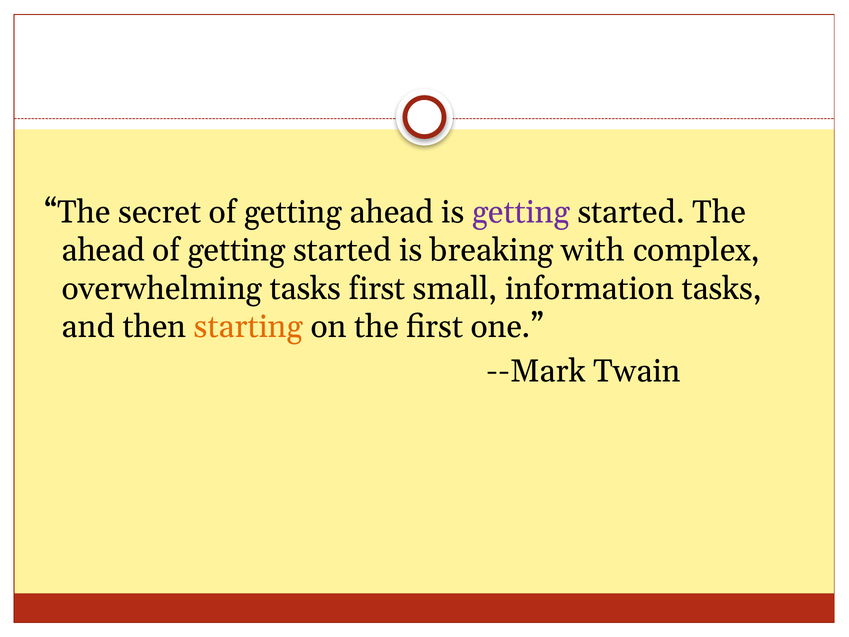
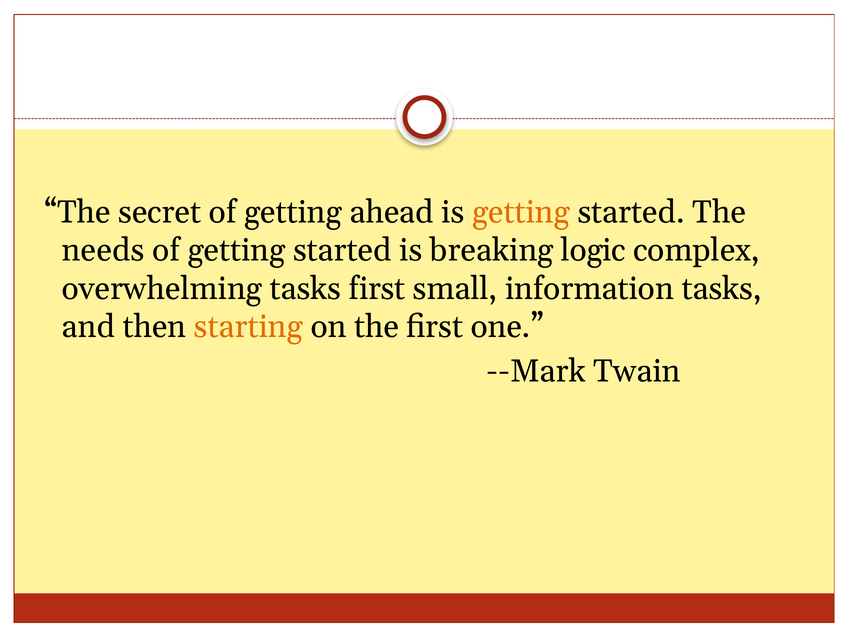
getting at (521, 212) colour: purple -> orange
ahead at (103, 250): ahead -> needs
with: with -> logic
